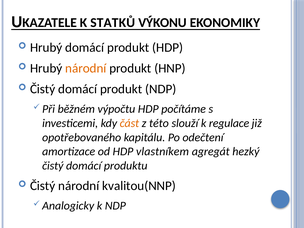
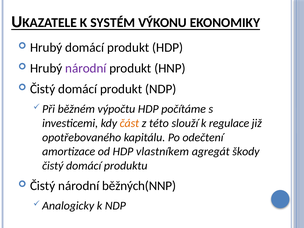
STATKŮ: STATKŮ -> SYSTÉM
národní at (86, 68) colour: orange -> purple
hezký: hezký -> škody
kvalitou(NNP: kvalitou(NNP -> běžných(NNP
